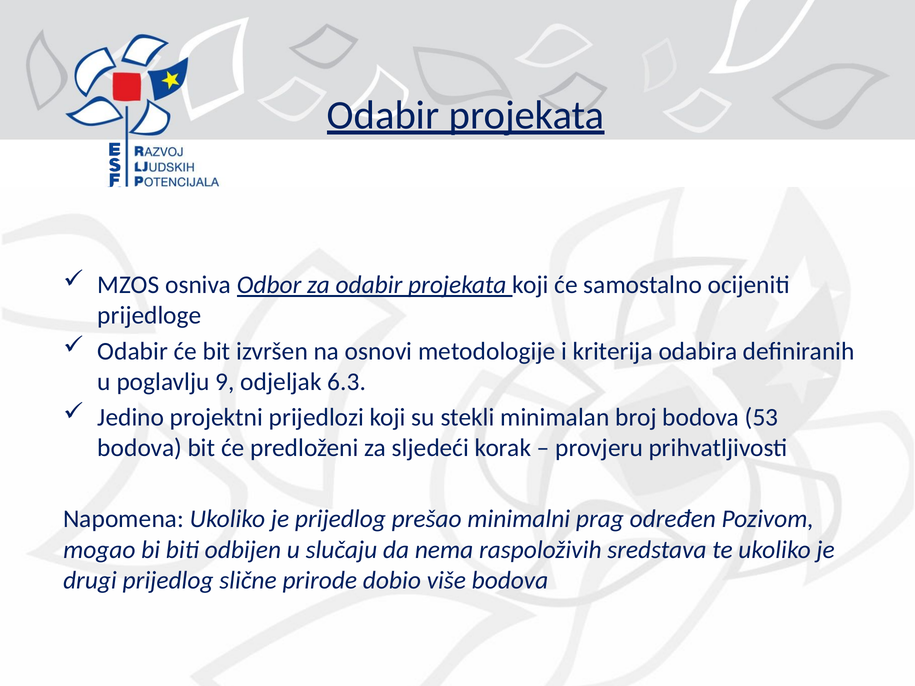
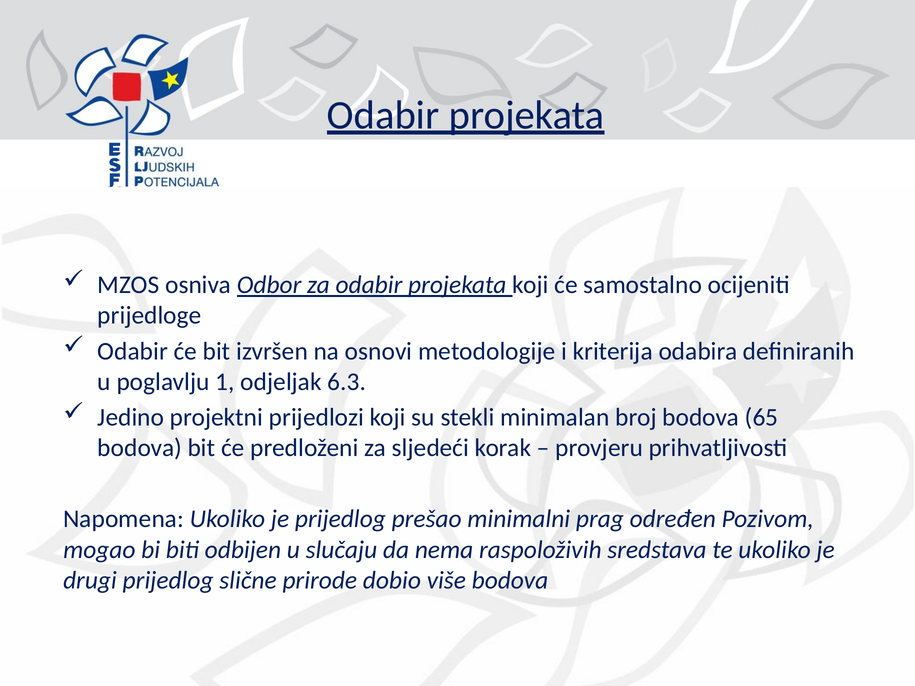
9: 9 -> 1
53: 53 -> 65
